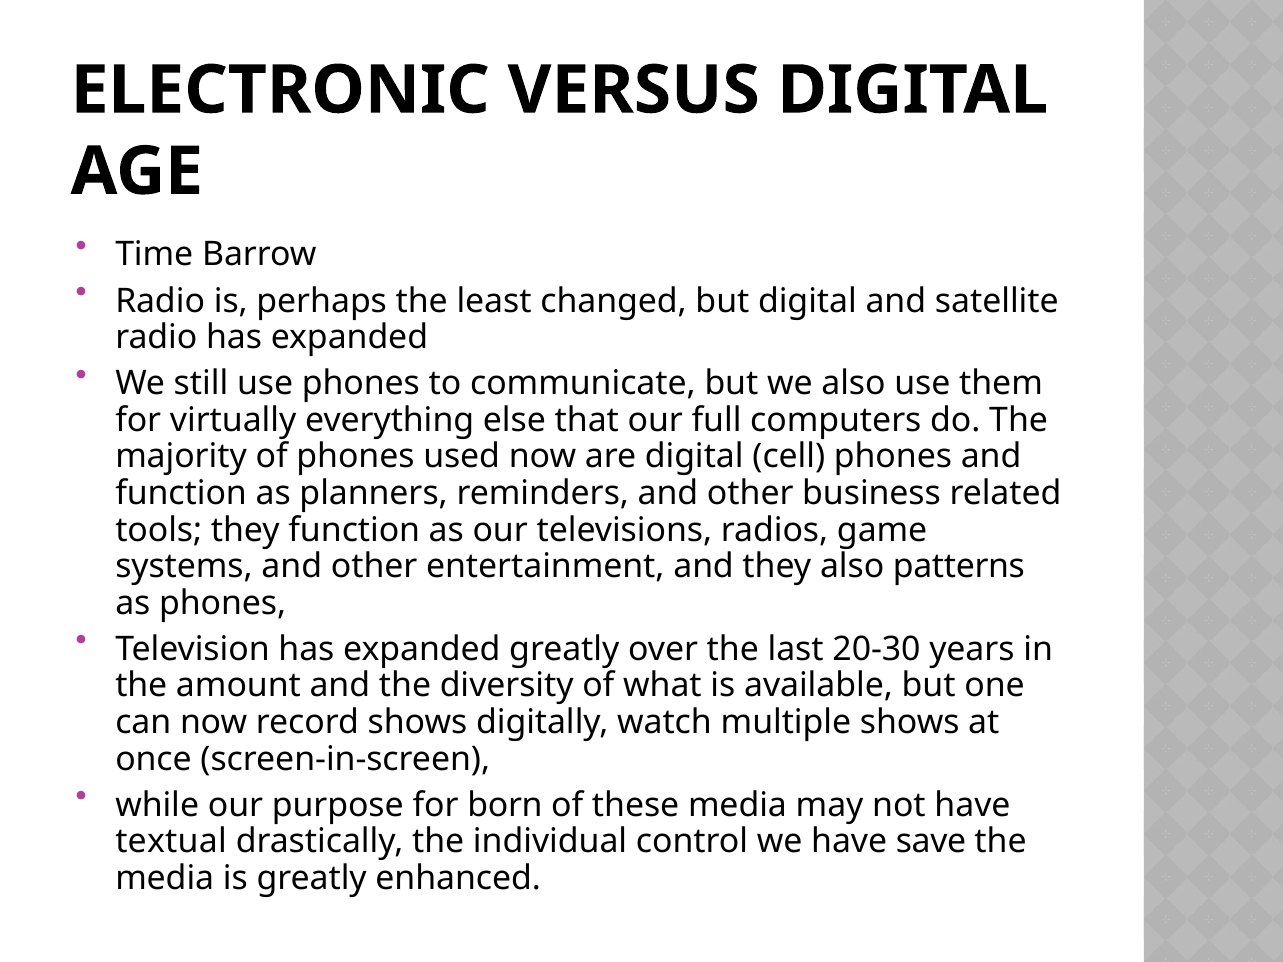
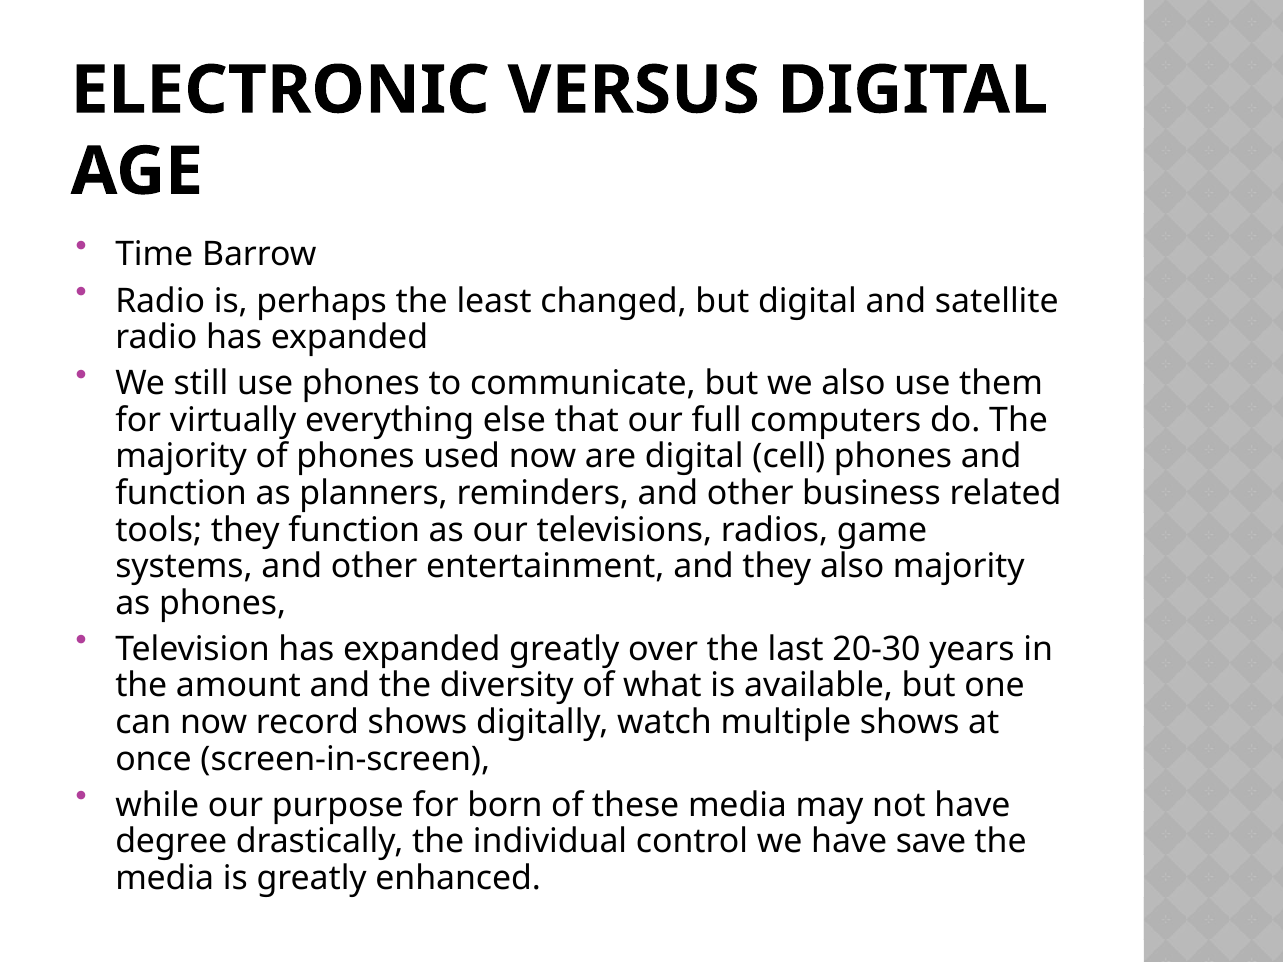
also patterns: patterns -> majority
textual: textual -> degree
